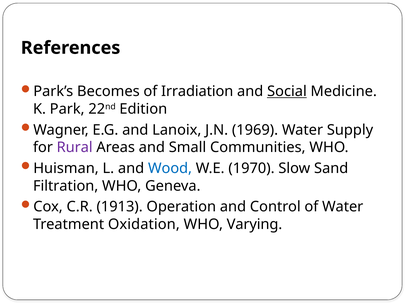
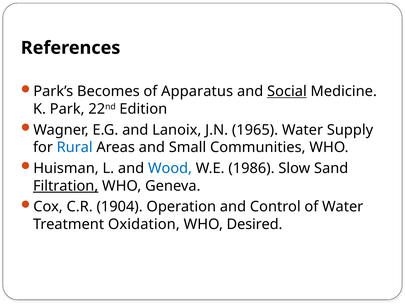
Irradiation: Irradiation -> Apparatus
1969: 1969 -> 1965
Rural colour: purple -> blue
1970: 1970 -> 1986
Filtration underline: none -> present
1913: 1913 -> 1904
Varying: Varying -> Desired
